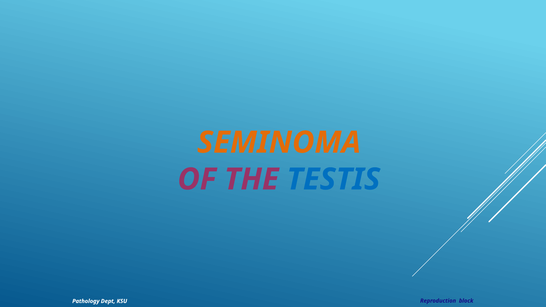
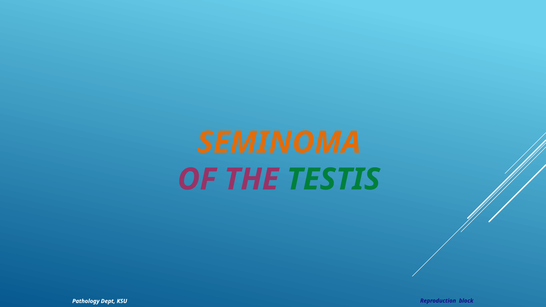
TESTIS colour: blue -> green
